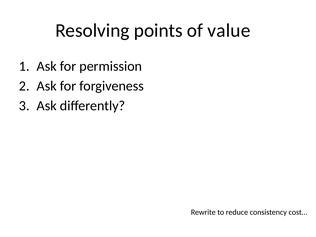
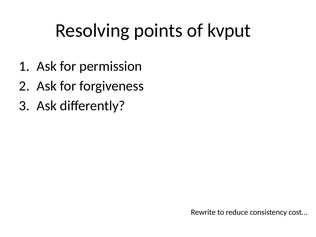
value: value -> kvput
